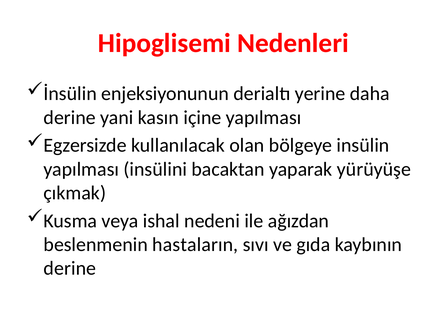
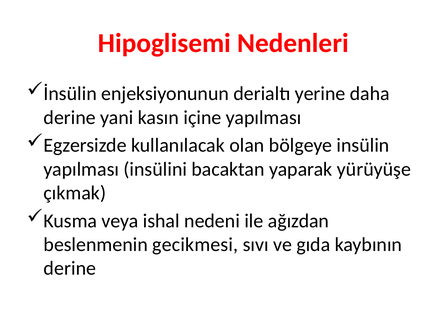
hastaların: hastaların -> gecikmesi
